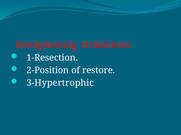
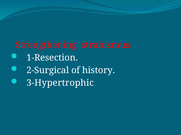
2-Position: 2-Position -> 2-Surgical
restore: restore -> history
